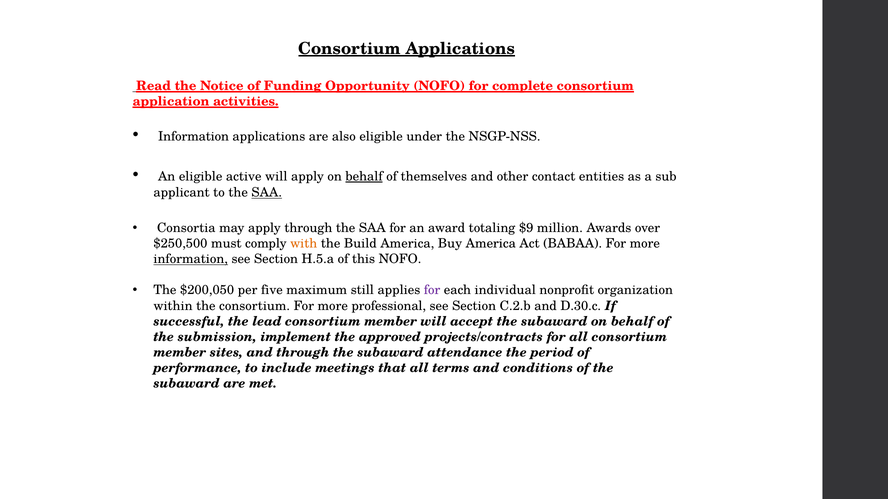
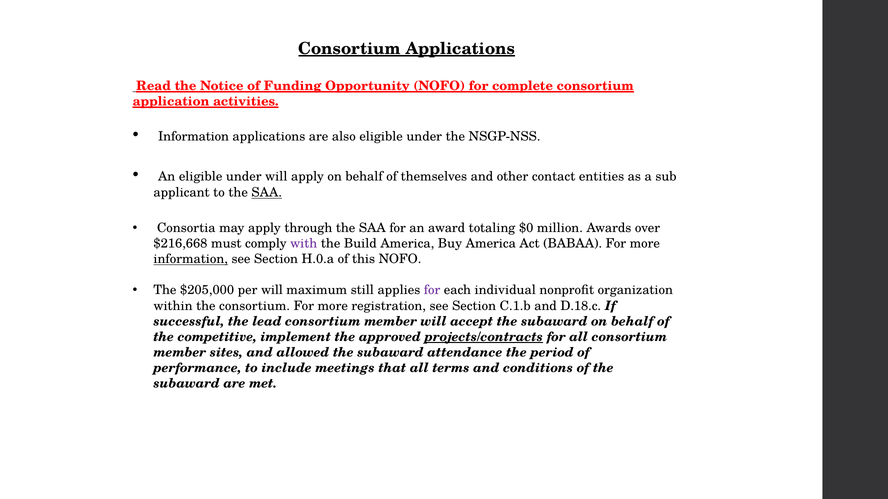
An eligible active: active -> under
behalf at (364, 176) underline: present -> none
$9: $9 -> $0
$250,500: $250,500 -> $216,668
with colour: orange -> purple
H.5.a: H.5.a -> H.0.a
$200,050: $200,050 -> $205,000
per five: five -> will
professional: professional -> registration
C.2.b: C.2.b -> C.1.b
D.30.c: D.30.c -> D.18.c
submission: submission -> competitive
projects/contracts underline: none -> present
and through: through -> allowed
